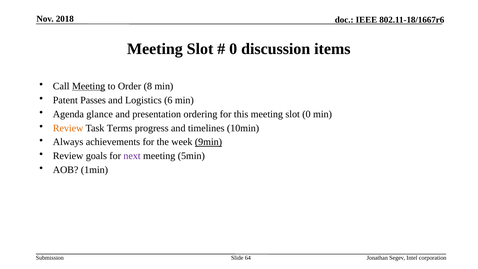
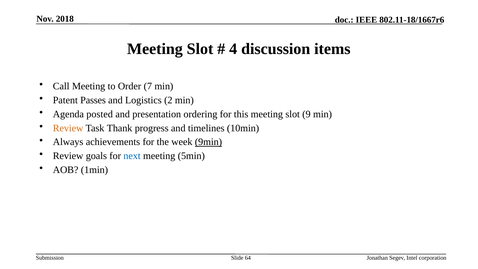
0 at (233, 49): 0 -> 4
Meeting at (89, 86) underline: present -> none
8: 8 -> 7
6: 6 -> 2
glance: glance -> posted
slot 0: 0 -> 9
Terms: Terms -> Thank
next colour: purple -> blue
